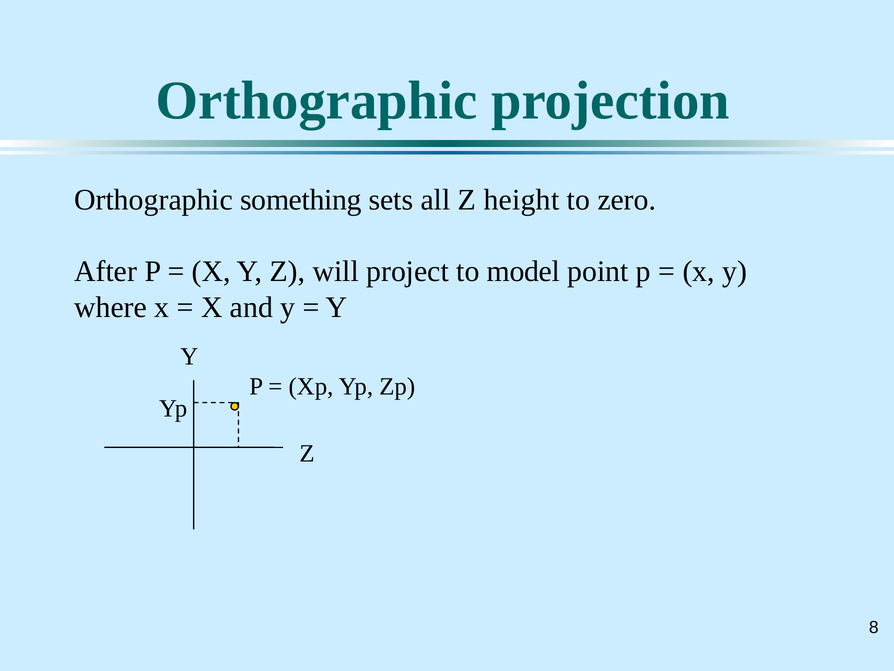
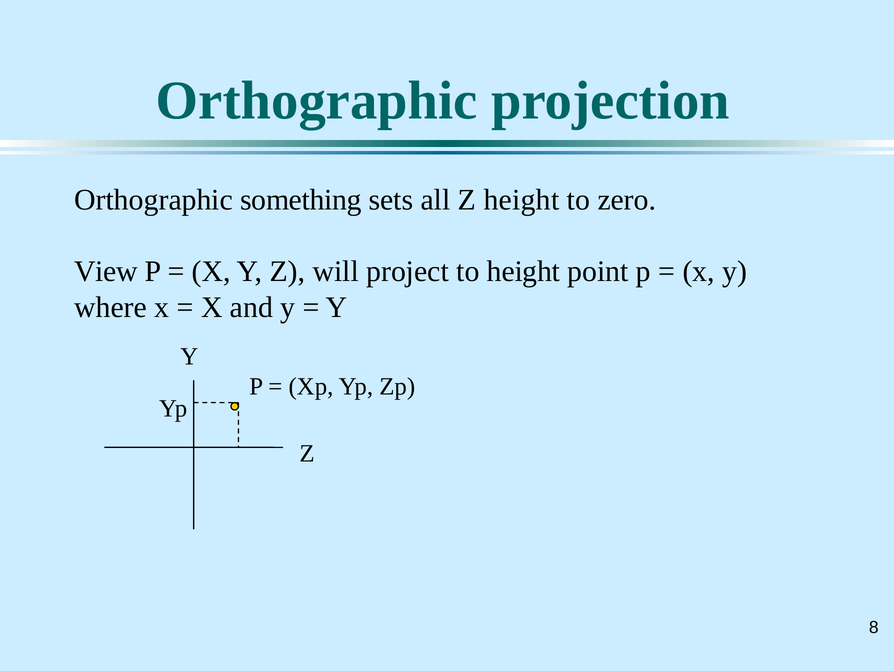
After: After -> View
to model: model -> height
